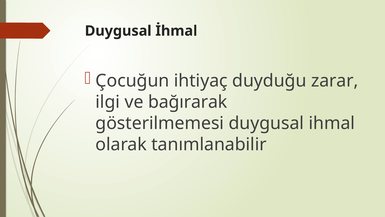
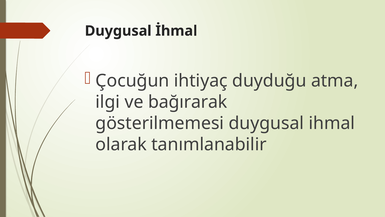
zarar: zarar -> atma
